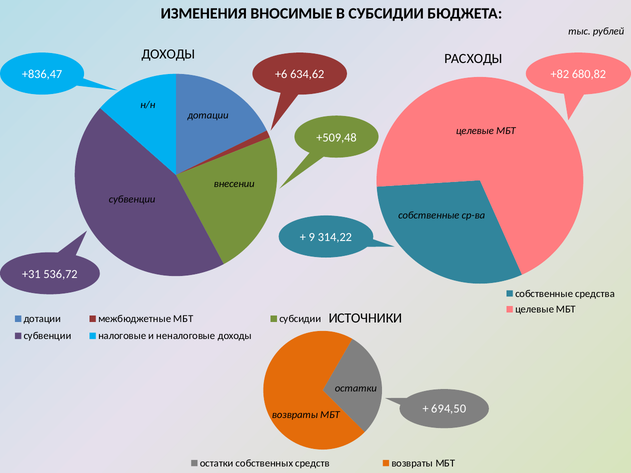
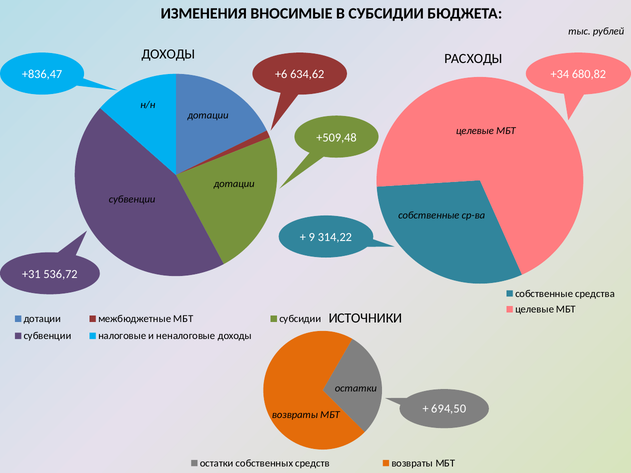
+82: +82 -> +34
внесении at (234, 184): внесении -> дотации
